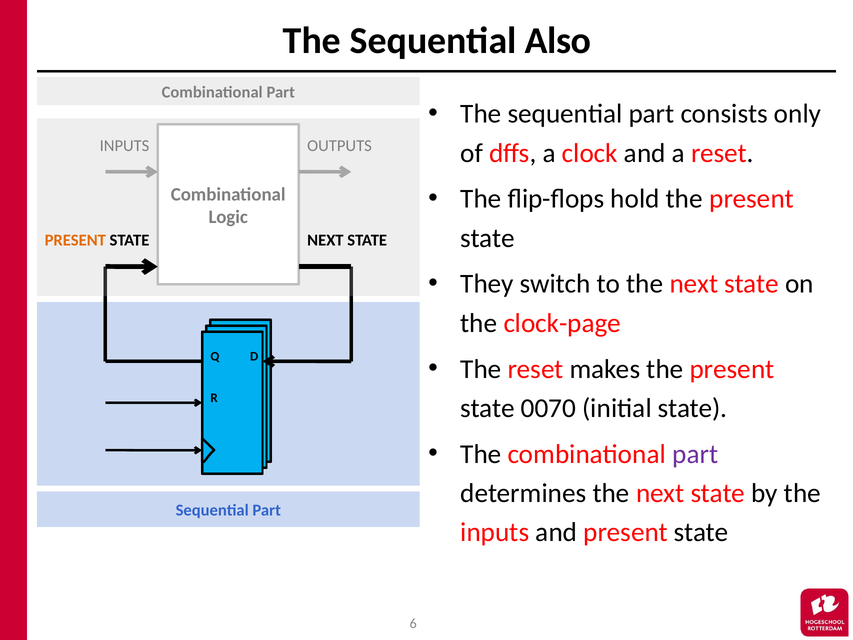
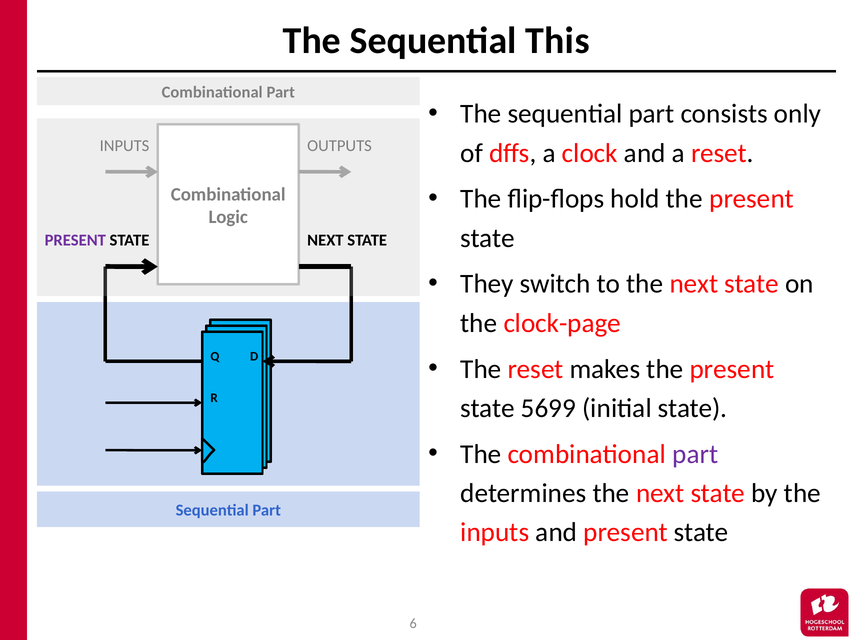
Also: Also -> This
PRESENT at (75, 240) colour: orange -> purple
0070: 0070 -> 5699
